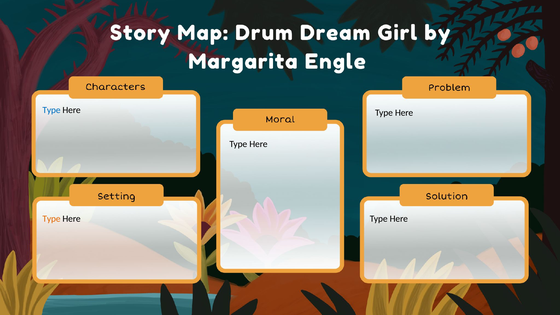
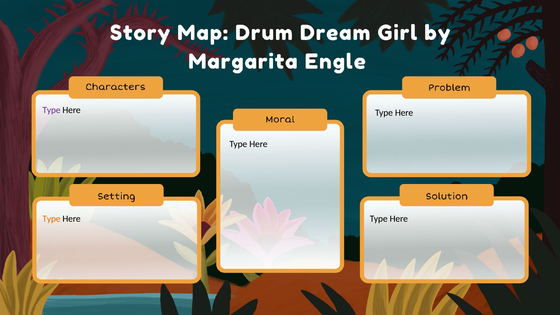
Type at (52, 110) colour: blue -> purple
